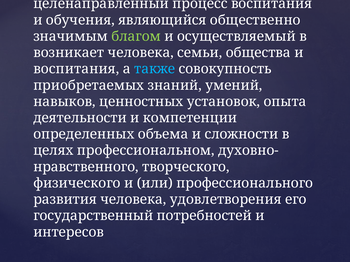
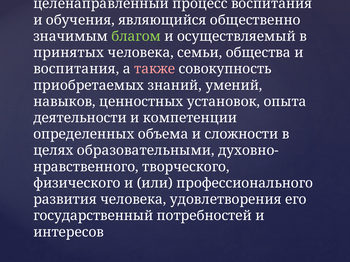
возникает: возникает -> принятых
также colour: light blue -> pink
профессиональном: профессиональном -> образовательными
